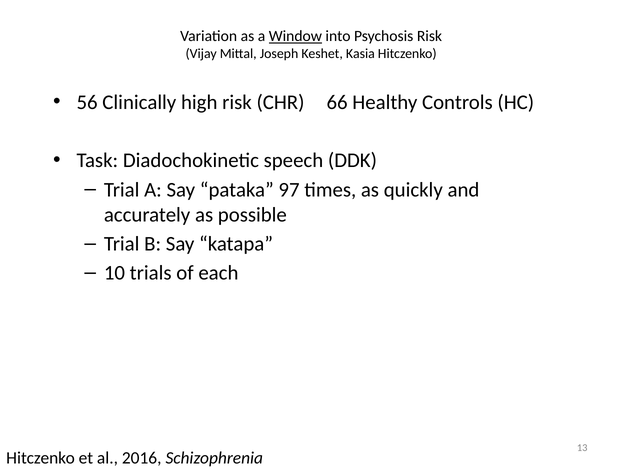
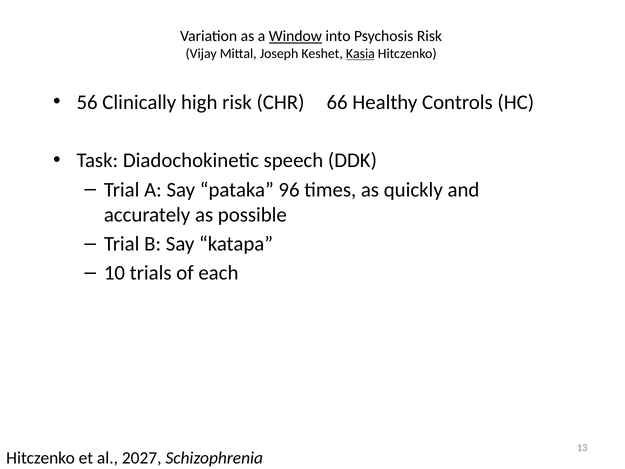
Kasia underline: none -> present
97: 97 -> 96
2016: 2016 -> 2027
